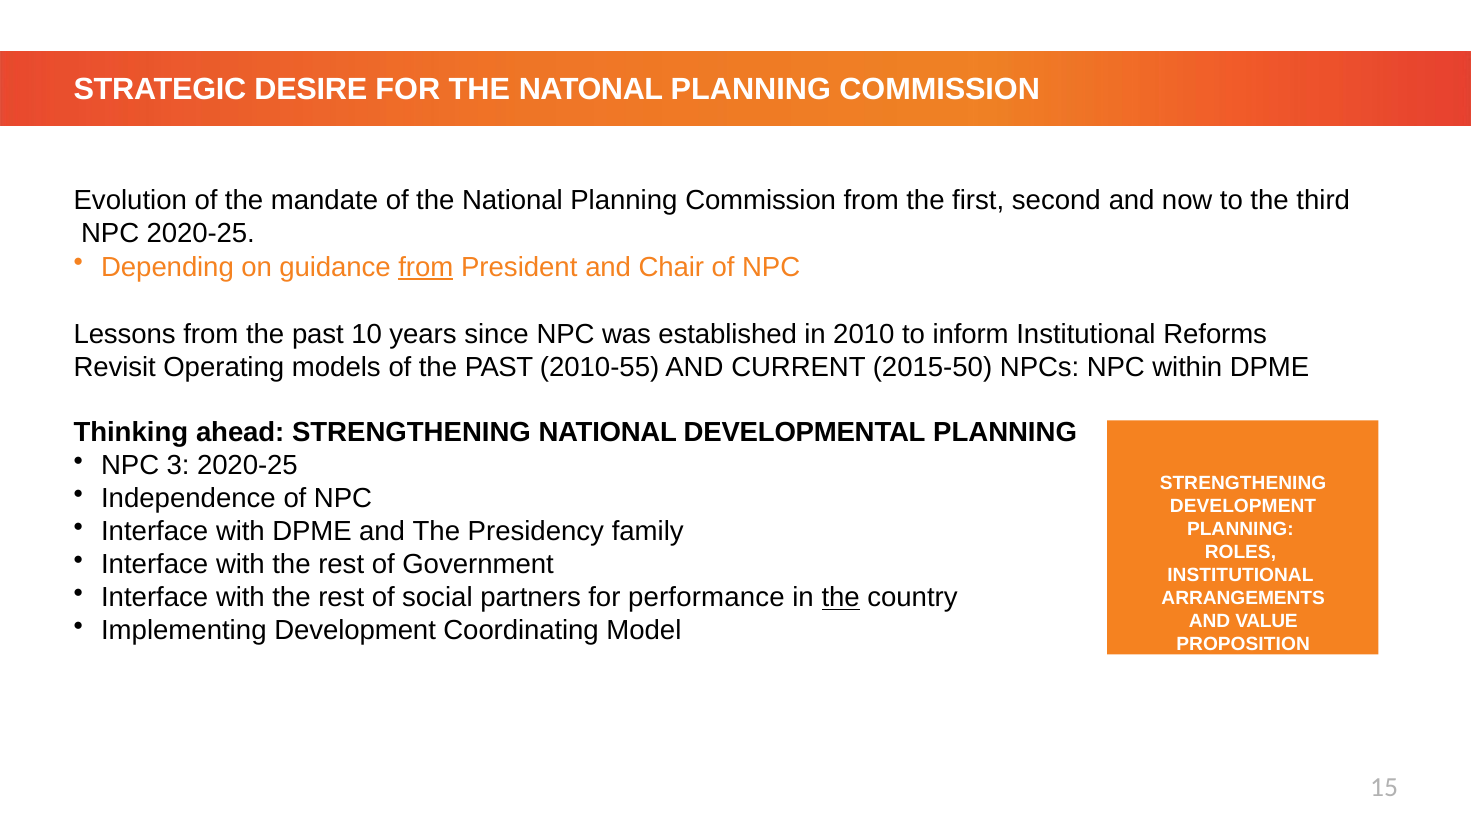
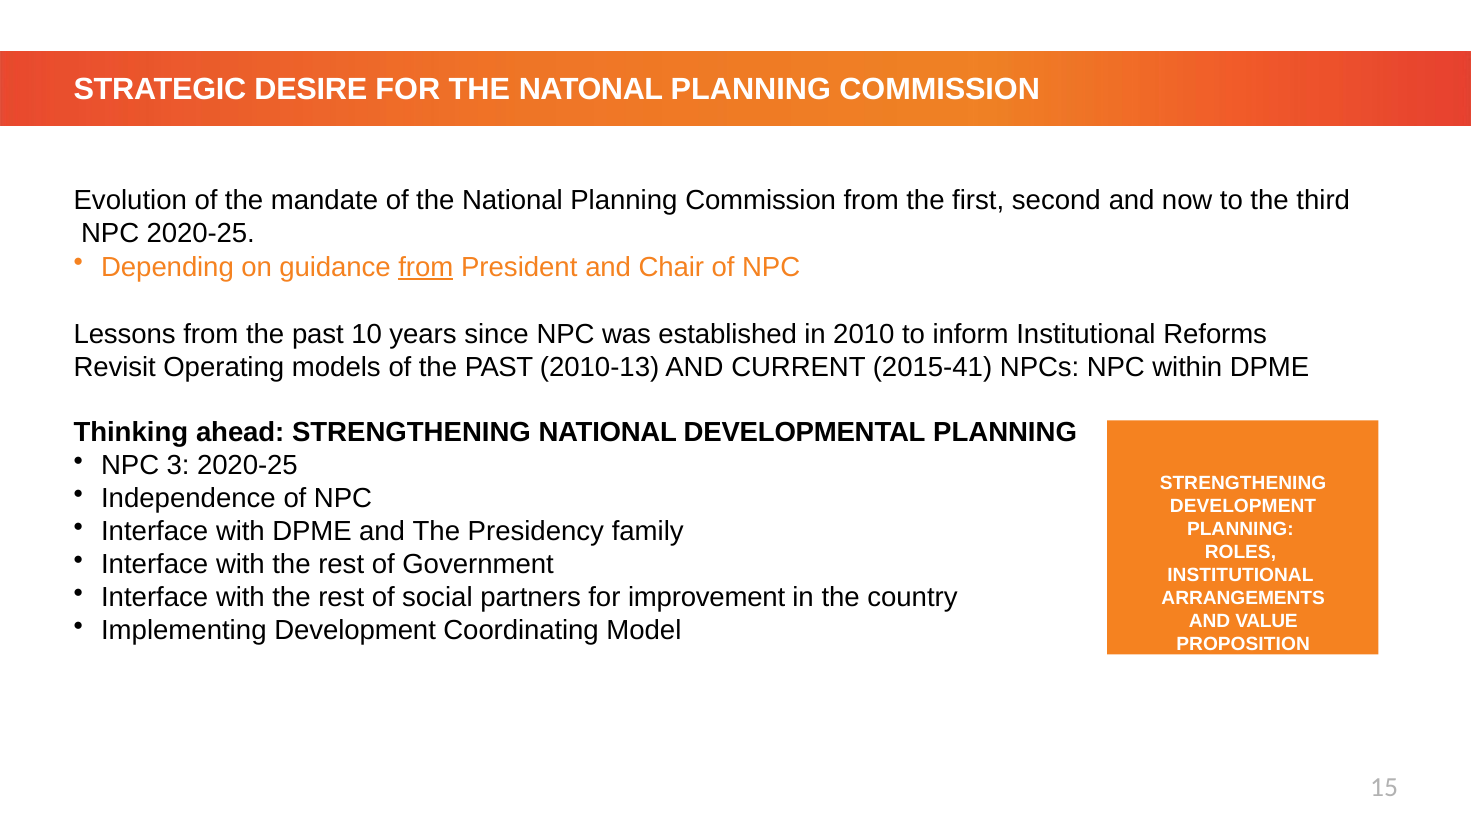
2010-55: 2010-55 -> 2010-13
2015-50: 2015-50 -> 2015-41
performance: performance -> improvement
the at (841, 598) underline: present -> none
